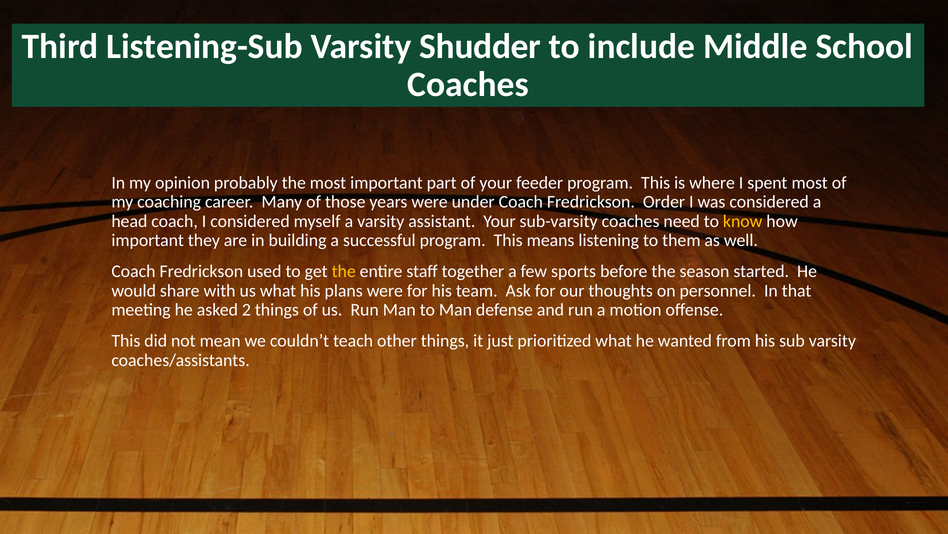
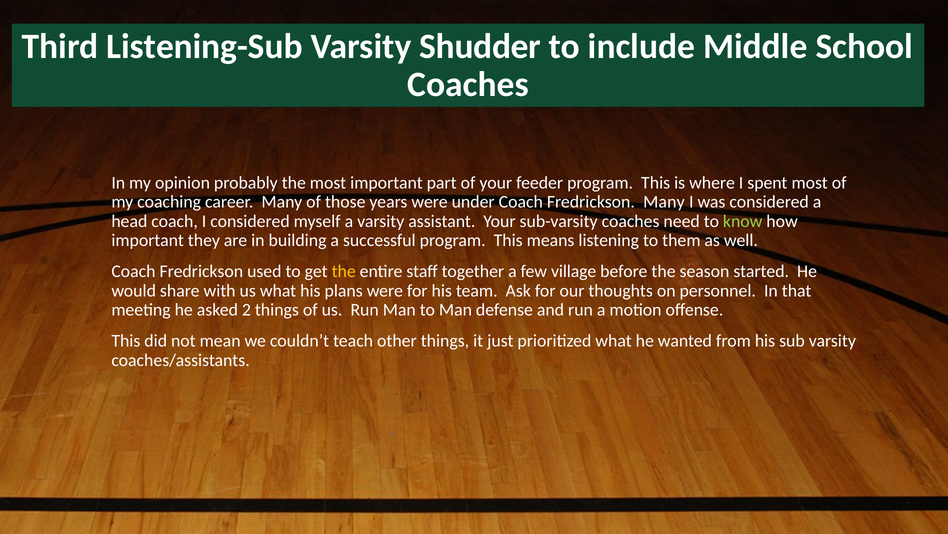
Fredrickson Order: Order -> Many
know colour: yellow -> light green
sports: sports -> village
